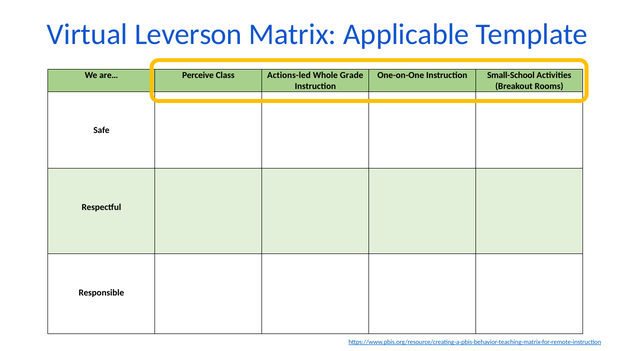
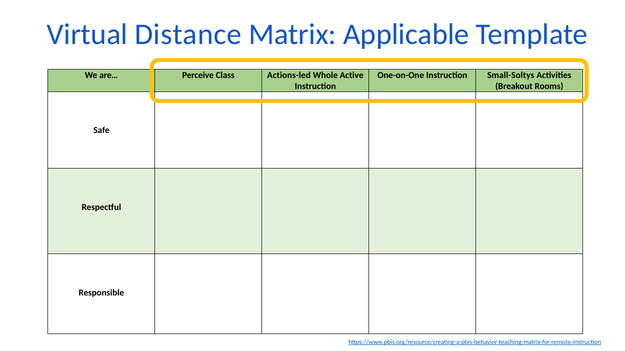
Leverson: Leverson -> Distance
Grade: Grade -> Active
Small-School: Small-School -> Small-Soltys
